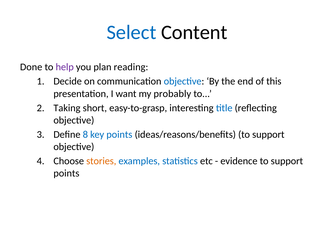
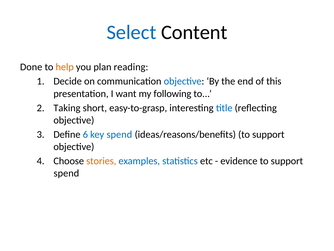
help colour: purple -> orange
probably: probably -> following
8: 8 -> 6
key points: points -> spend
points at (66, 173): points -> spend
